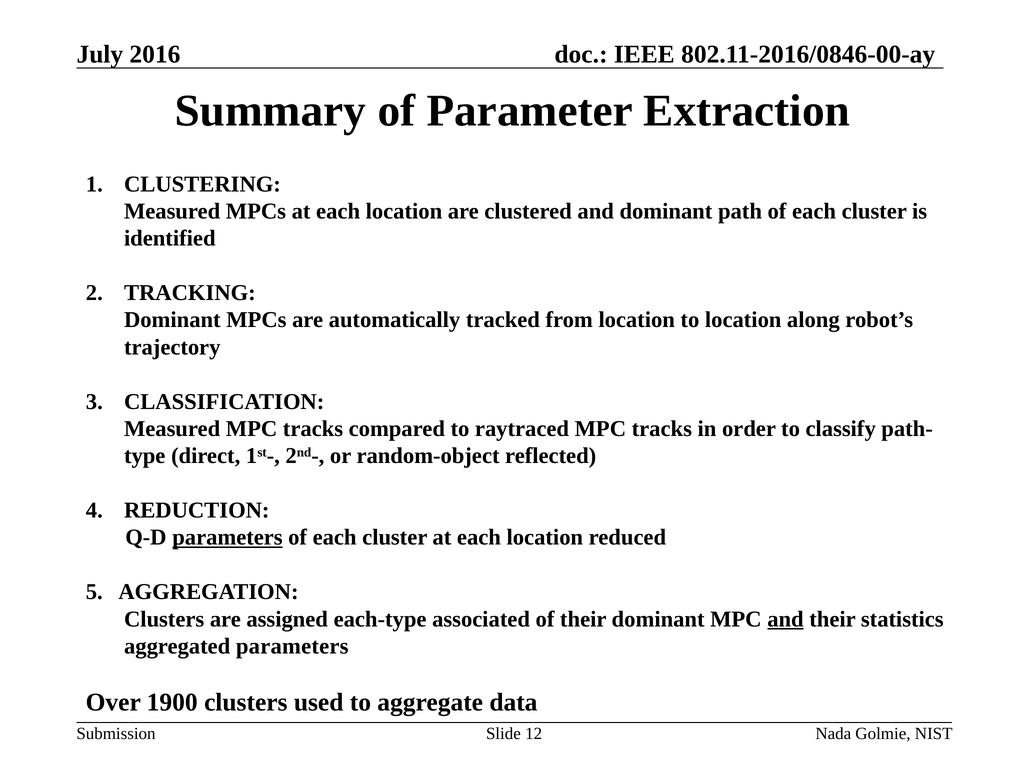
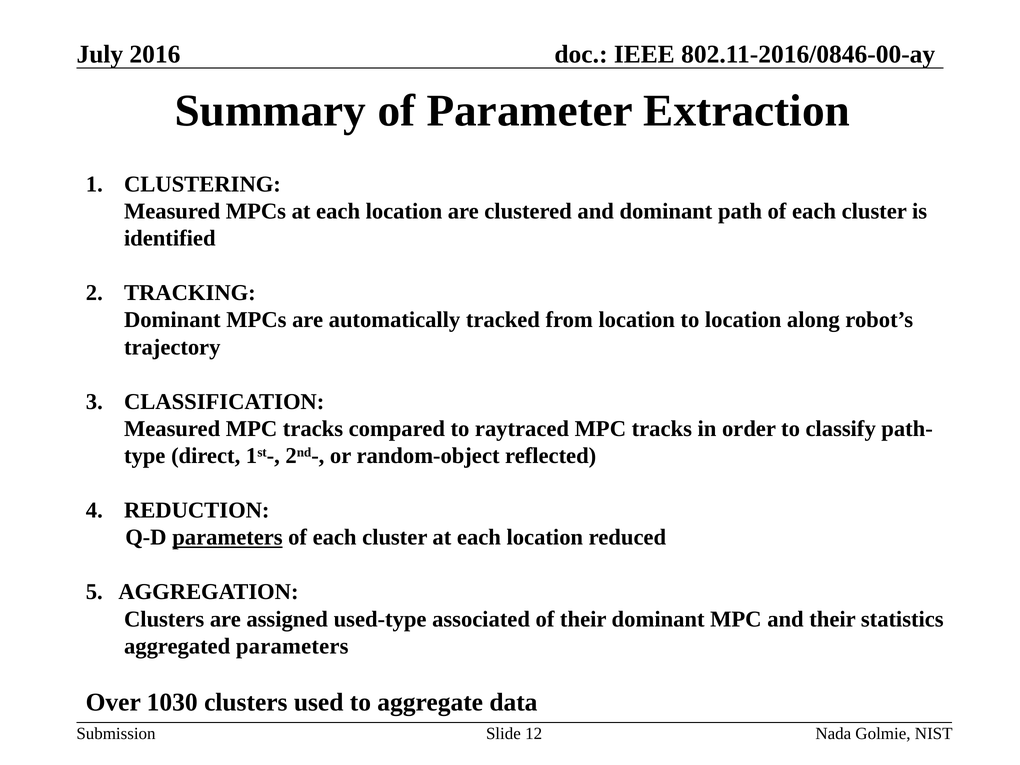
each-type: each-type -> used-type
and at (785, 619) underline: present -> none
1900: 1900 -> 1030
